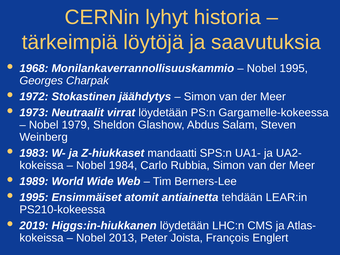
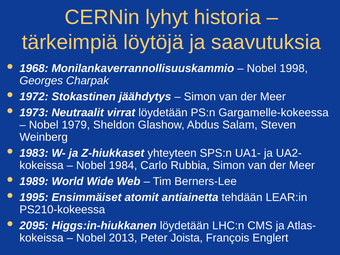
Nobel 1995: 1995 -> 1998
mandaatti: mandaatti -> yhteyteen
2019: 2019 -> 2095
